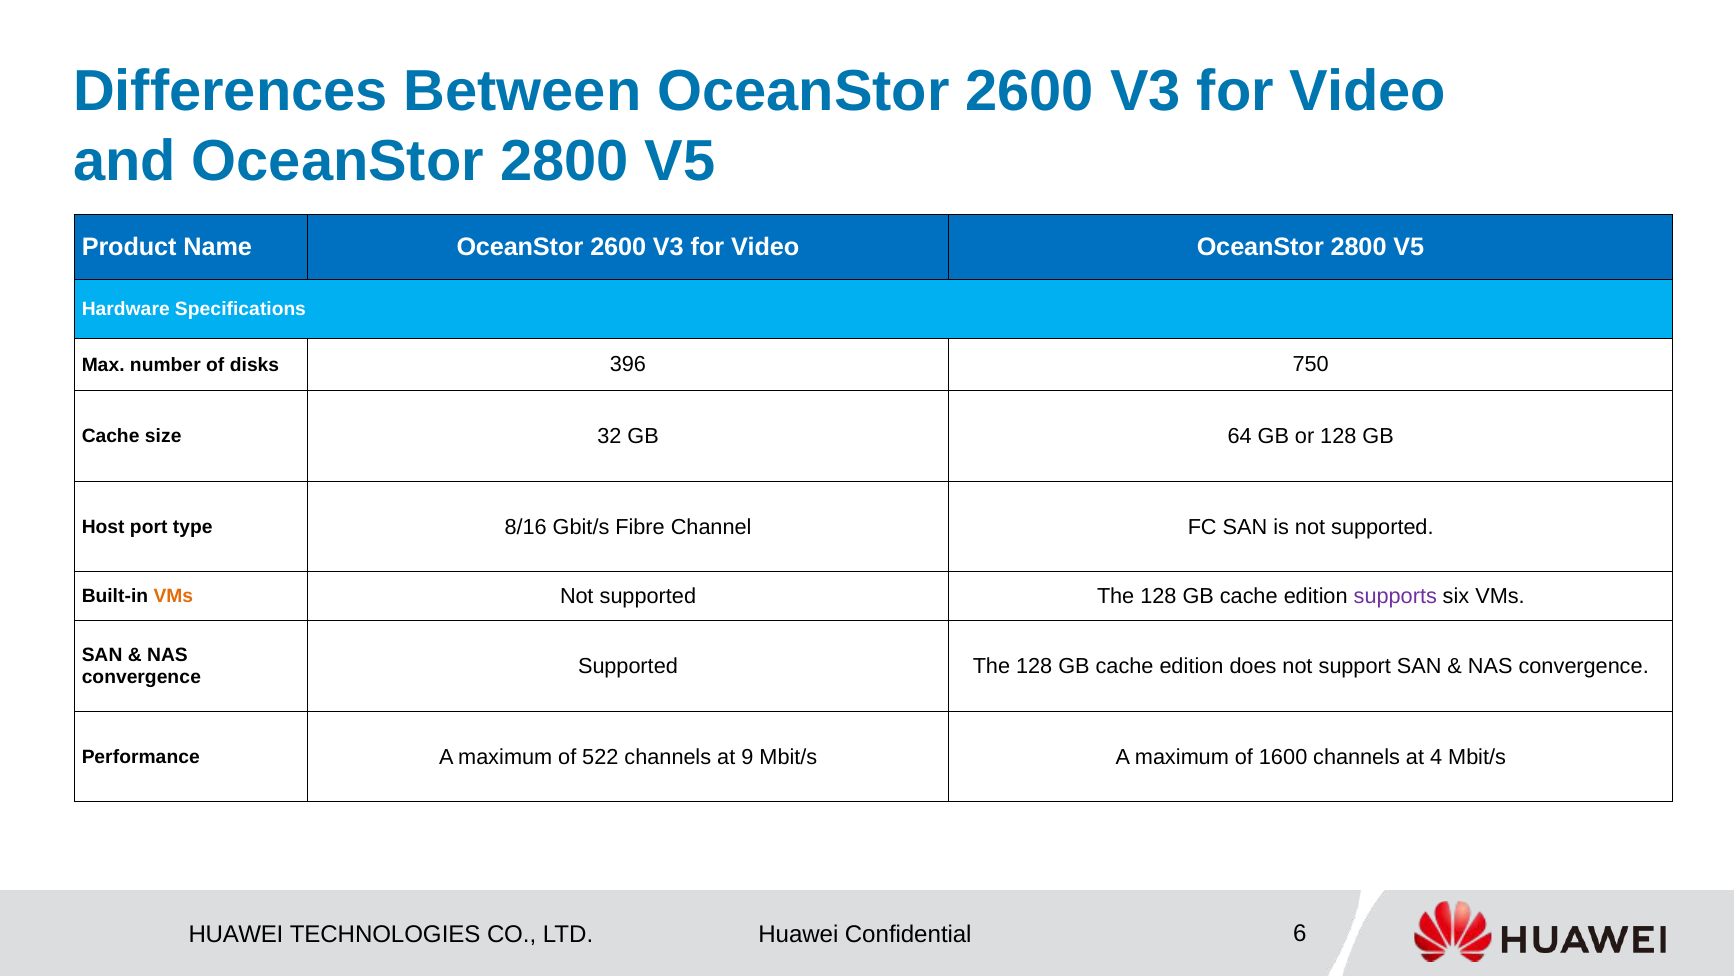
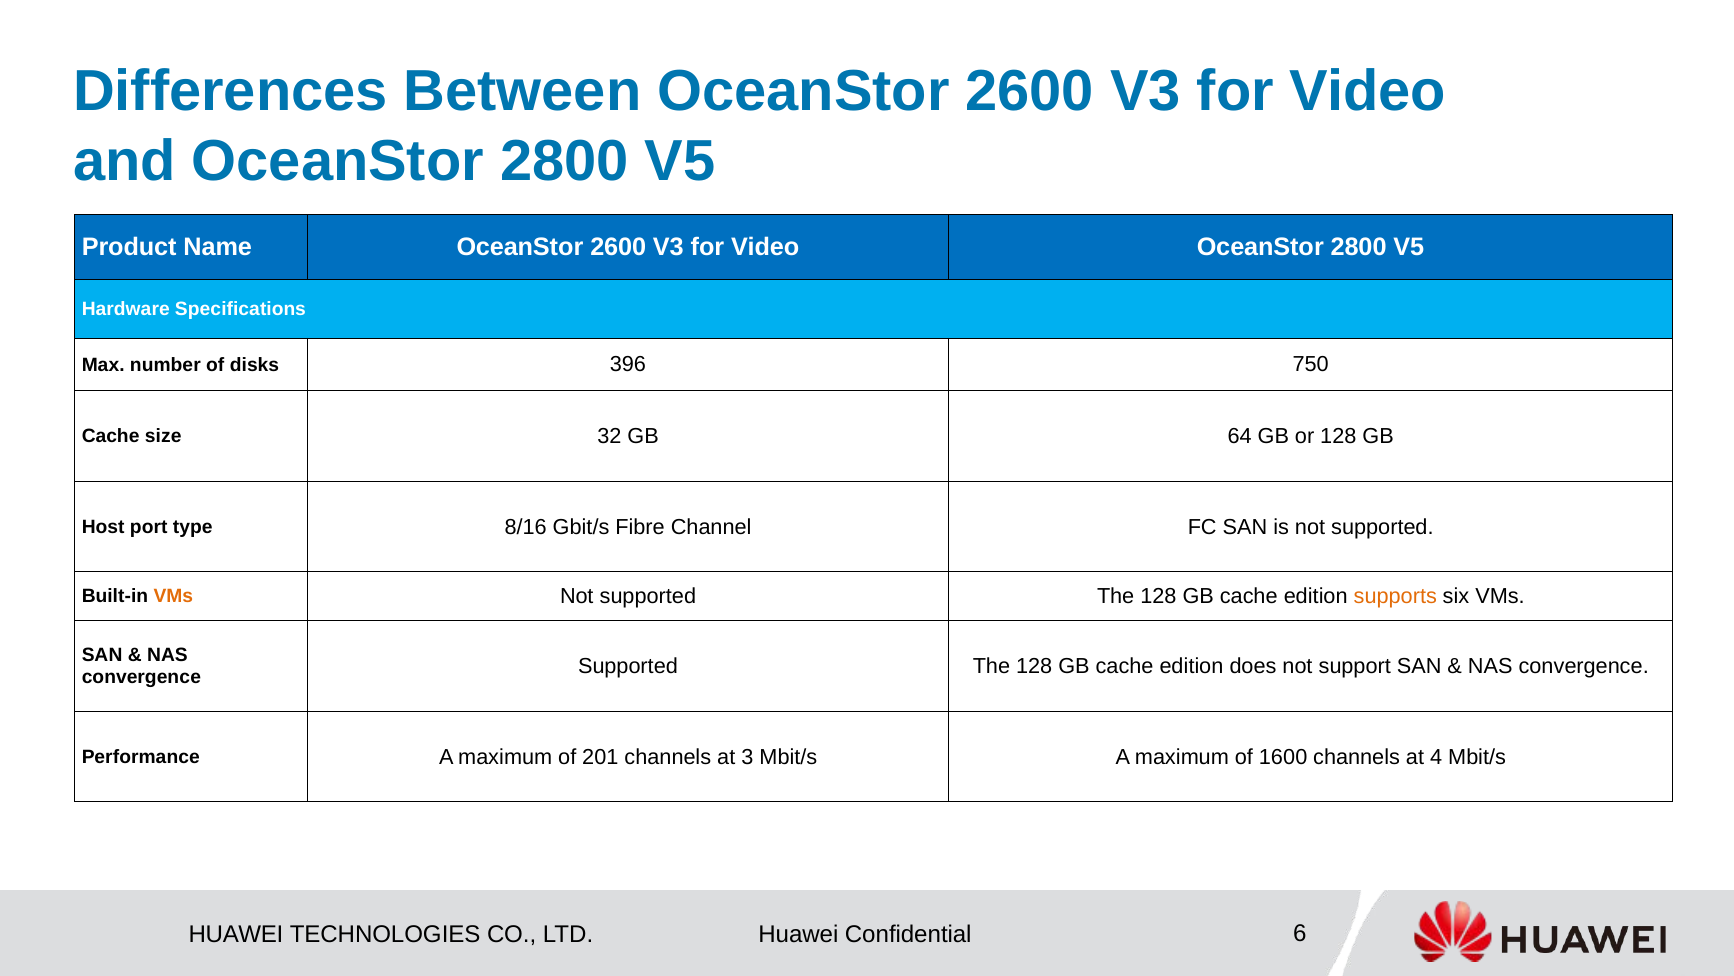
supports colour: purple -> orange
522: 522 -> 201
9: 9 -> 3
